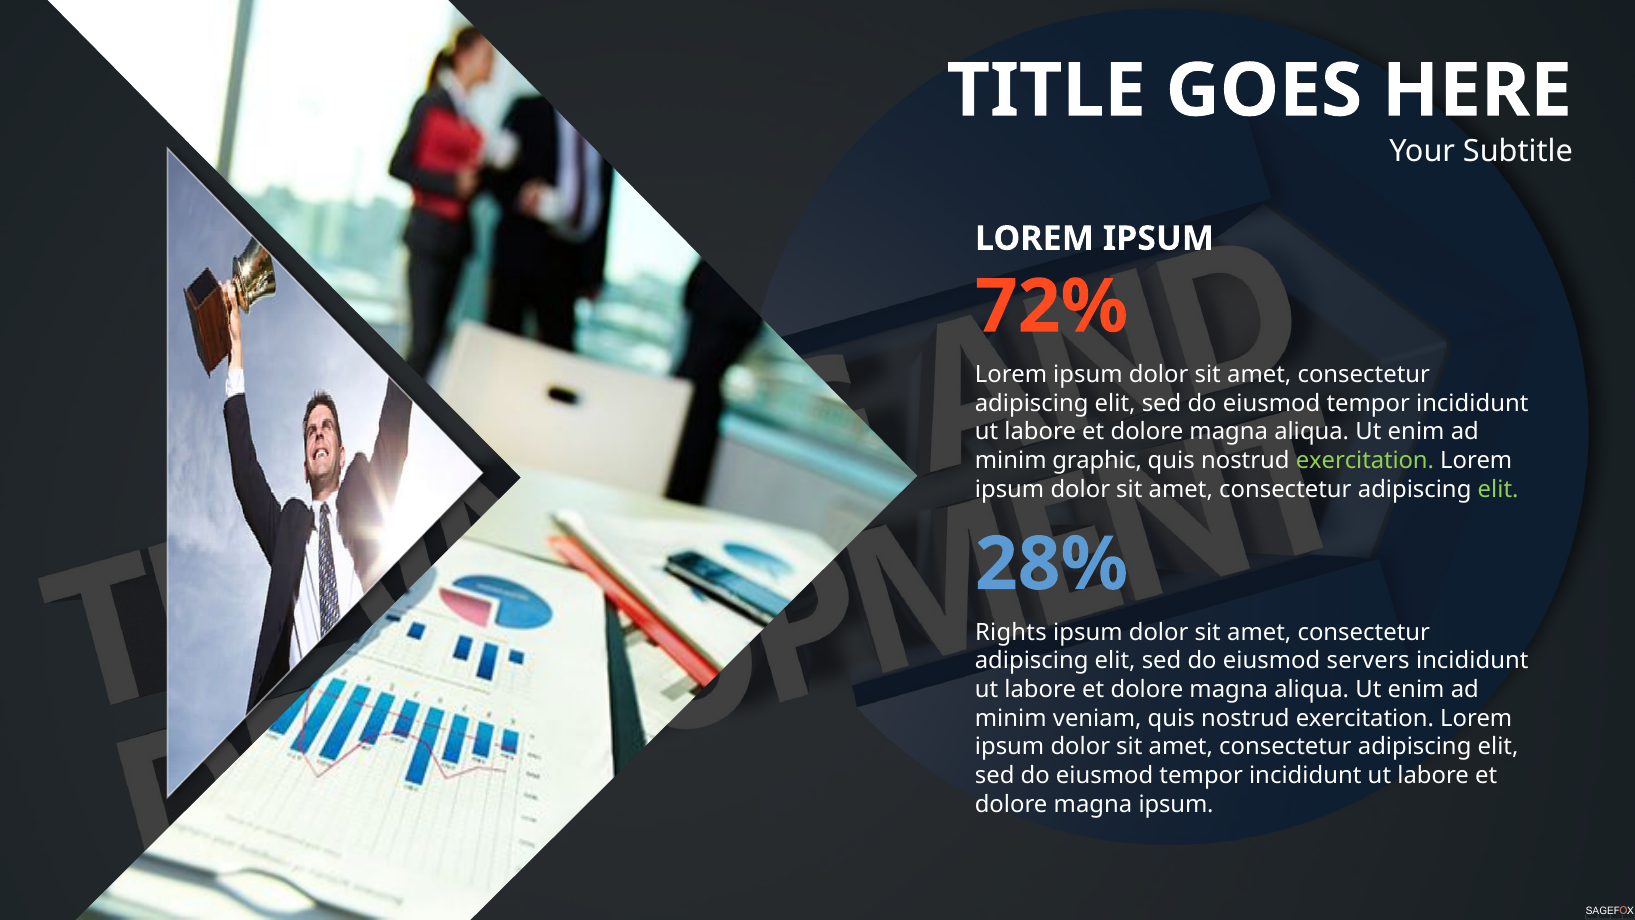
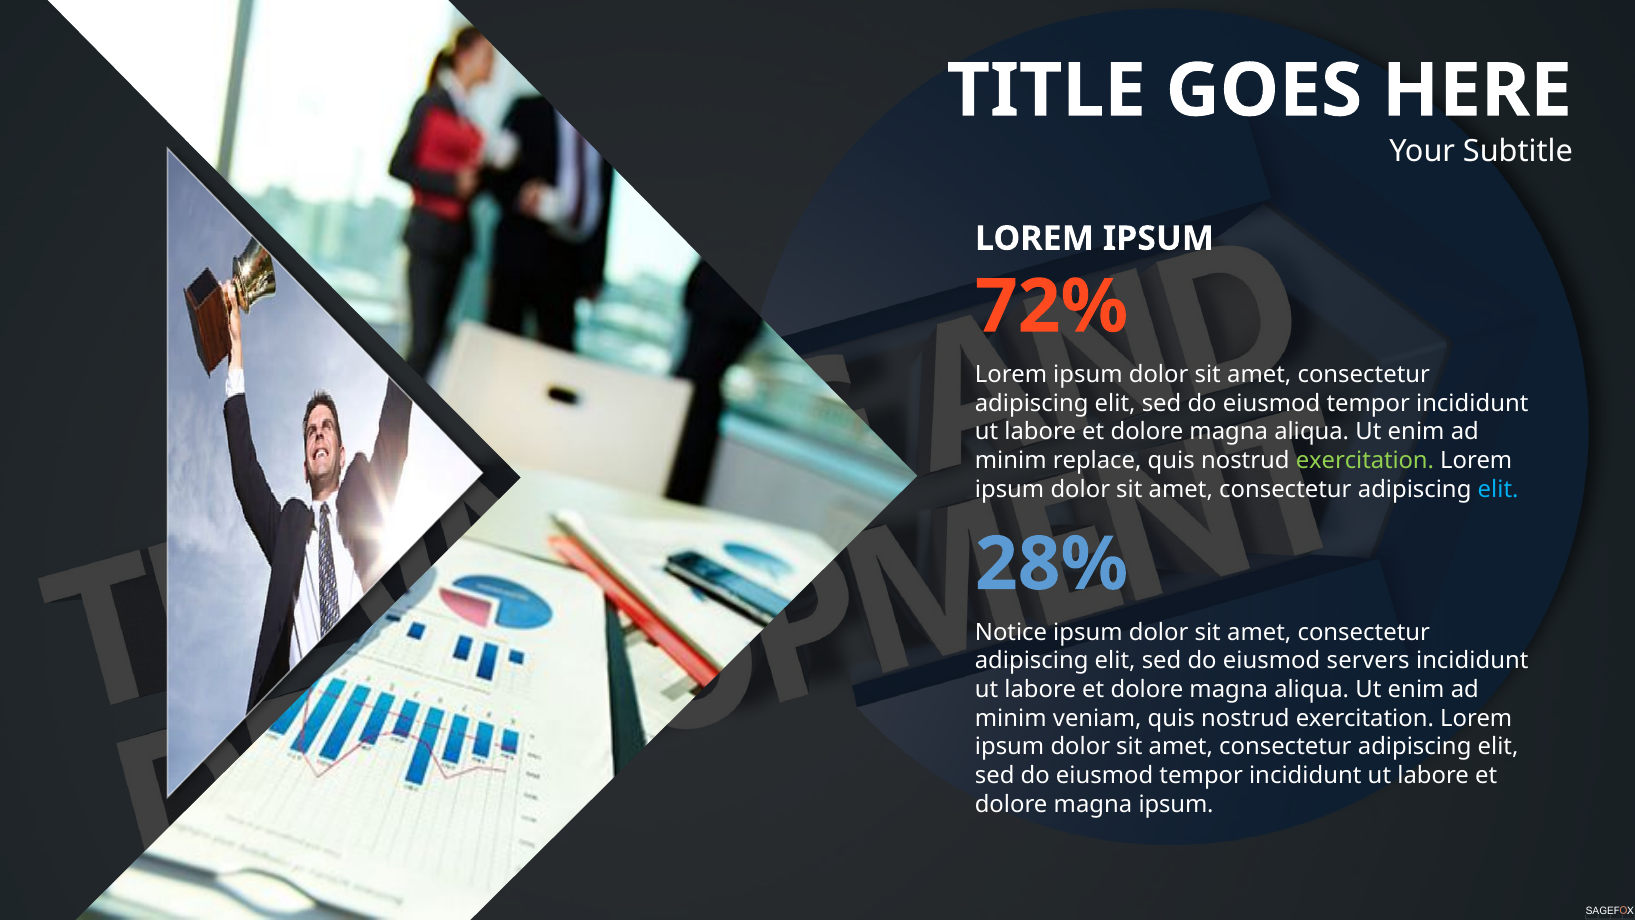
graphic: graphic -> replace
elit at (1498, 489) colour: light green -> light blue
Rights: Rights -> Notice
